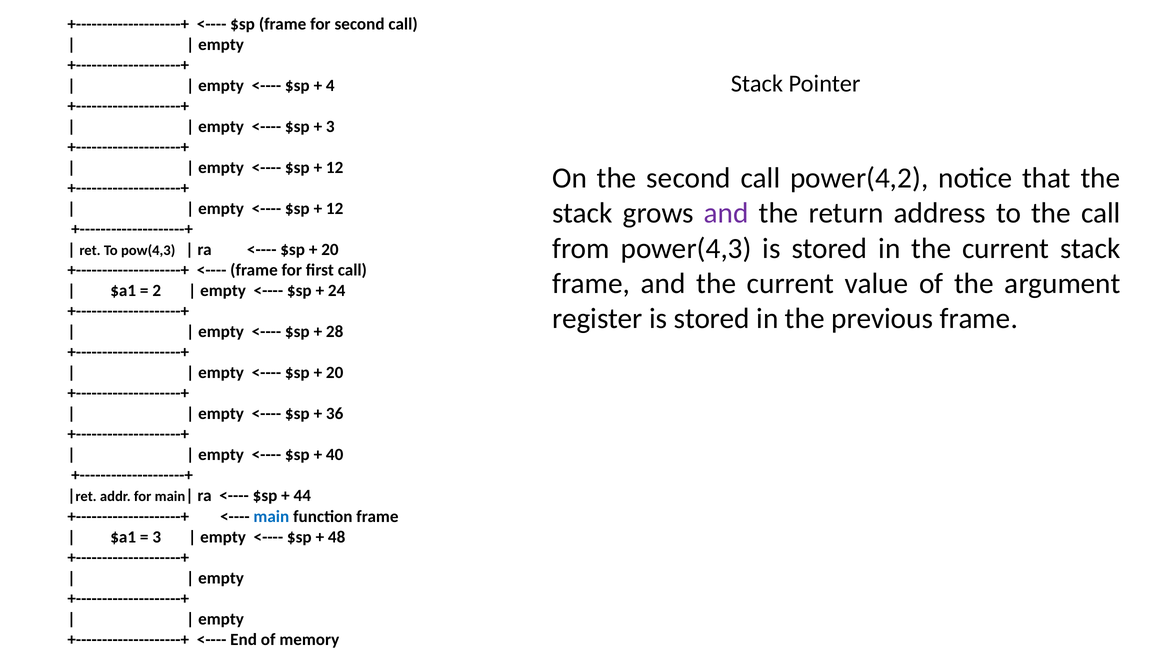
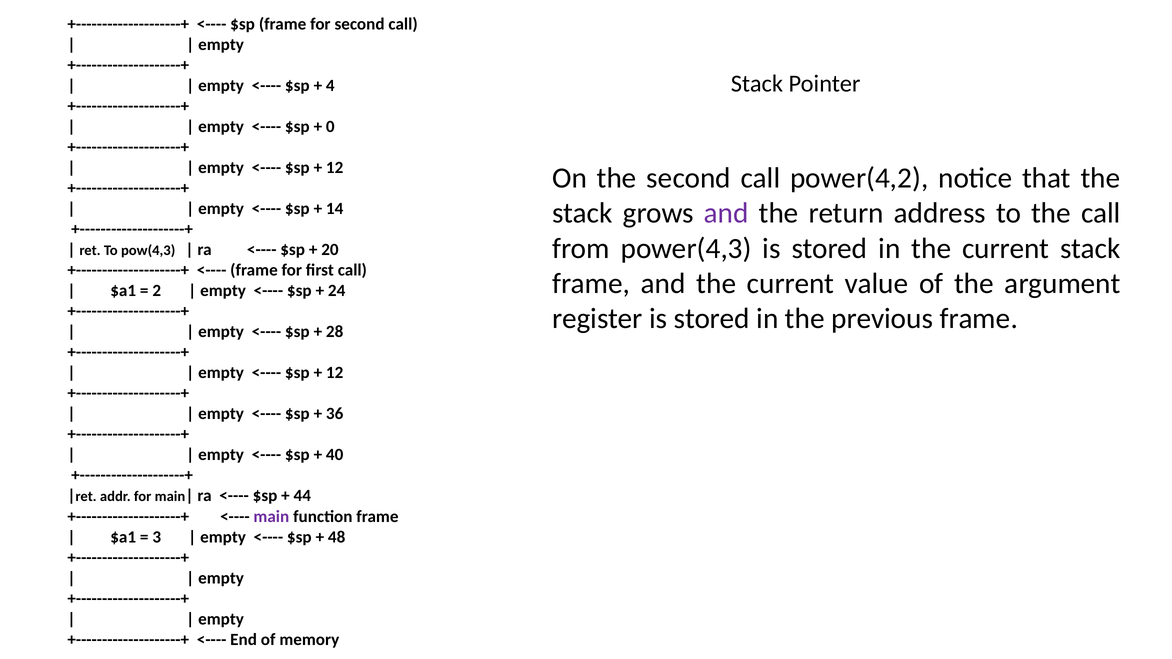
3 at (330, 127): 3 -> 0
12 at (335, 209): 12 -> 14
20 at (335, 373): 20 -> 12
main colour: blue -> purple
